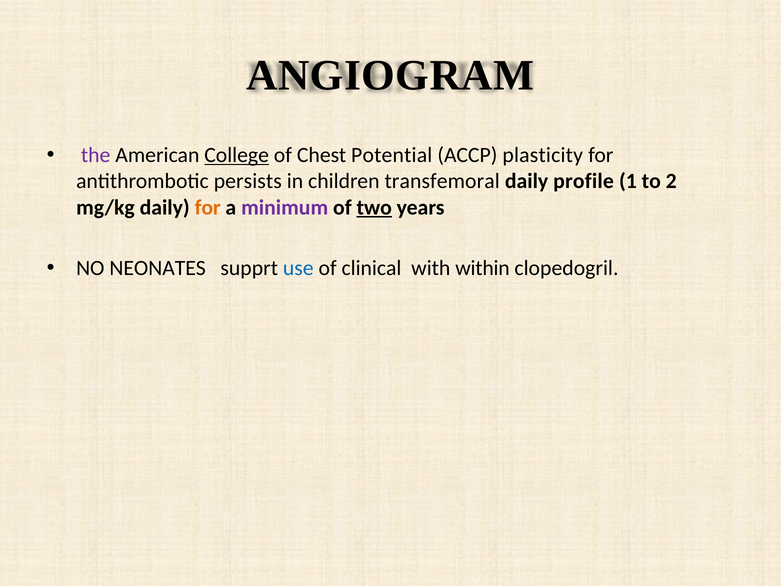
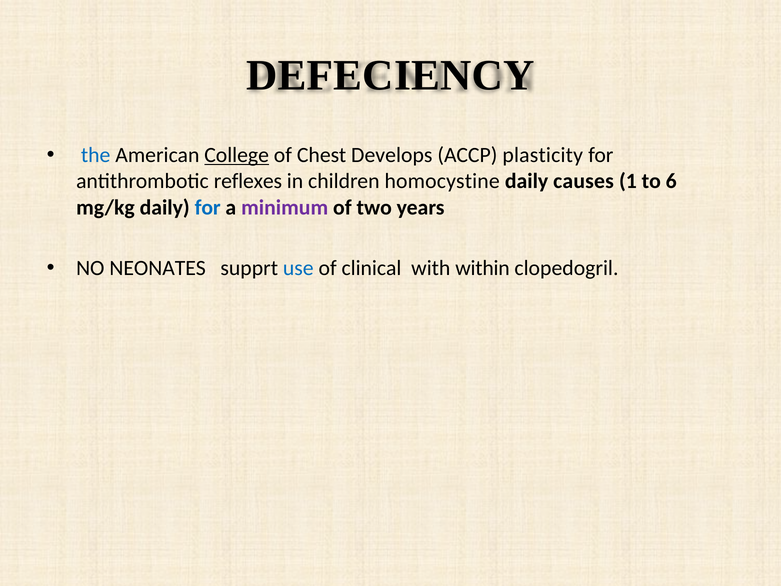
ANGIOGRAM: ANGIOGRAM -> DEFECIENCY
the colour: purple -> blue
Potential: Potential -> Develops
persists: persists -> reflexes
transfemoral: transfemoral -> homocystine
profile: profile -> causes
2: 2 -> 6
for at (208, 207) colour: orange -> blue
two underline: present -> none
